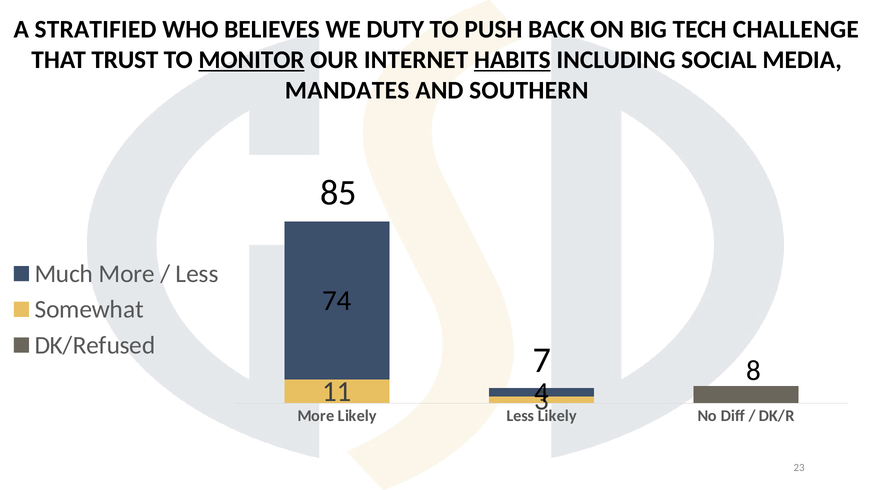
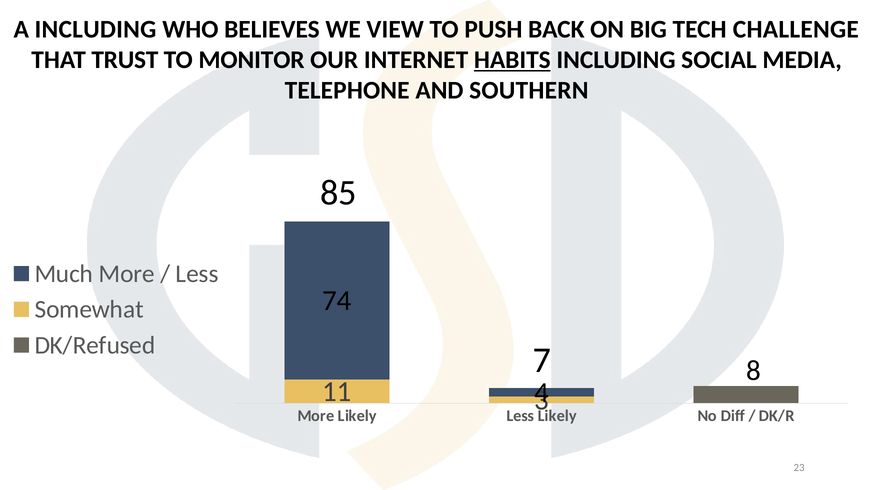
A STRATIFIED: STRATIFIED -> INCLUDING
DUTY: DUTY -> VIEW
MONITOR underline: present -> none
MANDATES: MANDATES -> TELEPHONE
